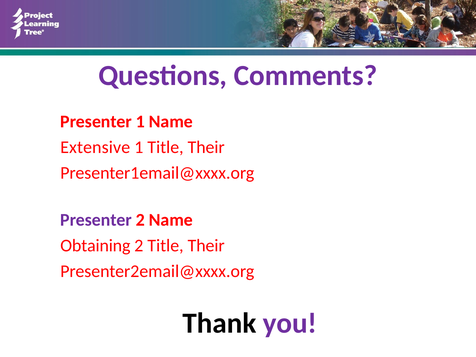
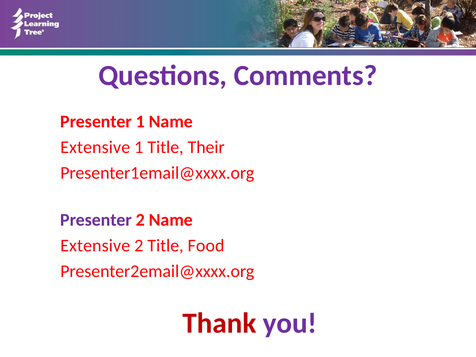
Obtaining at (95, 246): Obtaining -> Extensive
2 Title Their: Their -> Food
Thank colour: black -> red
